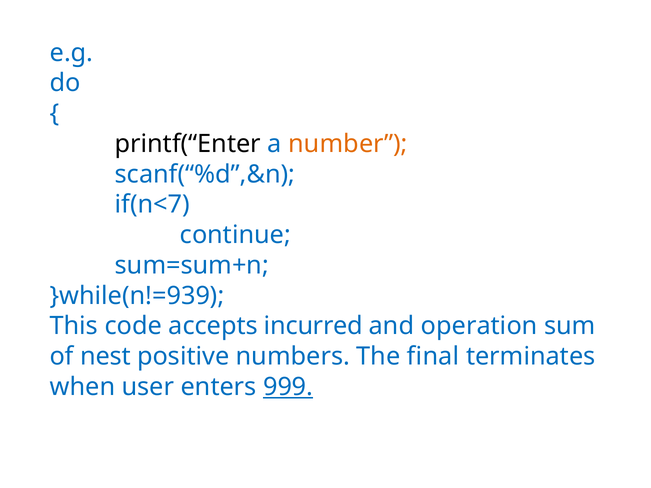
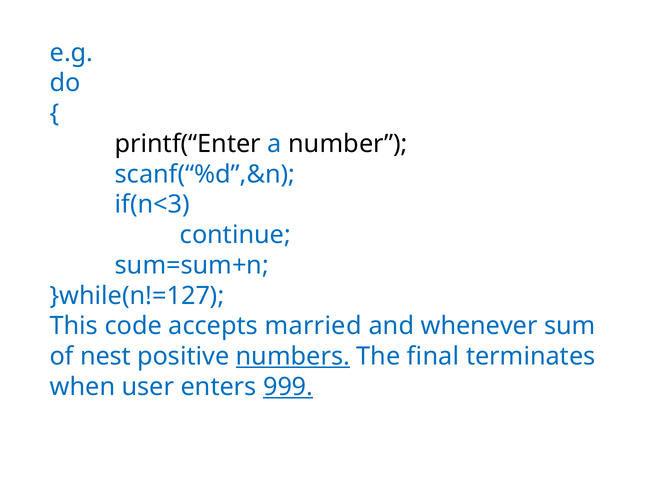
number colour: orange -> black
if(n<7: if(n<7 -> if(n<3
}while(n!=939: }while(n!=939 -> }while(n!=127
incurred: incurred -> married
operation: operation -> whenever
numbers underline: none -> present
